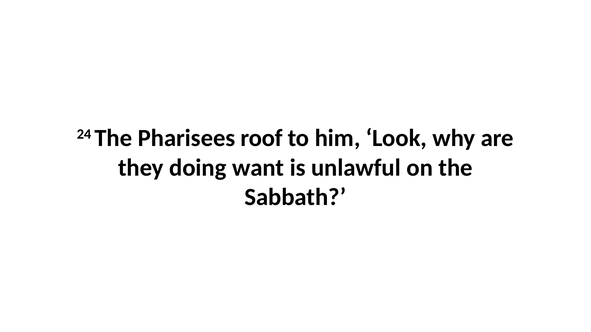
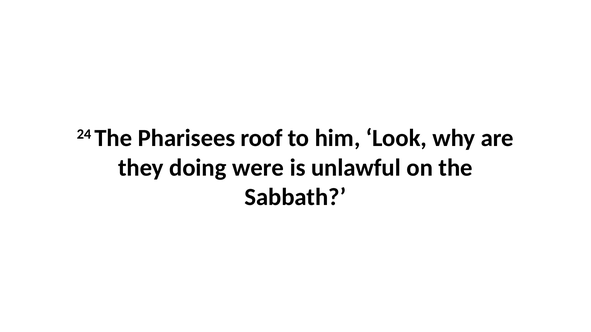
want: want -> were
